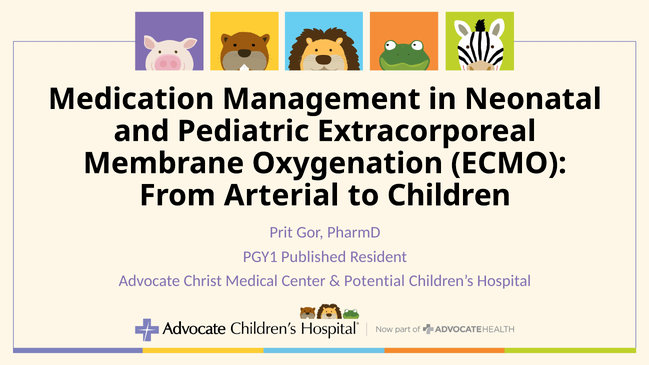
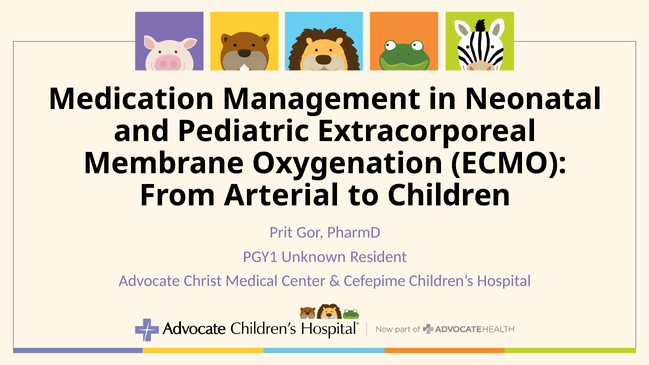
Published: Published -> Unknown
Potential: Potential -> Cefepime
